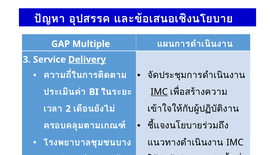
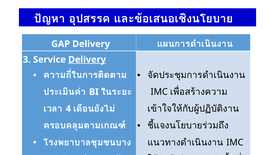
GAP Multiple: Multiple -> Delivery
IMC at (159, 92) underline: present -> none
2: 2 -> 4
